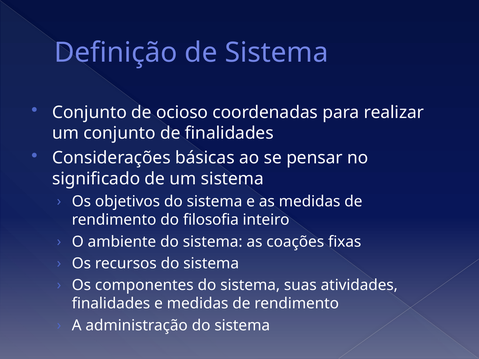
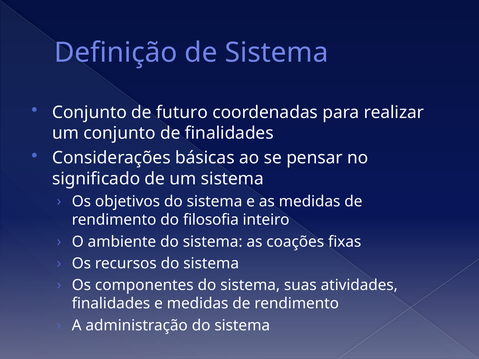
ocioso: ocioso -> futuro
